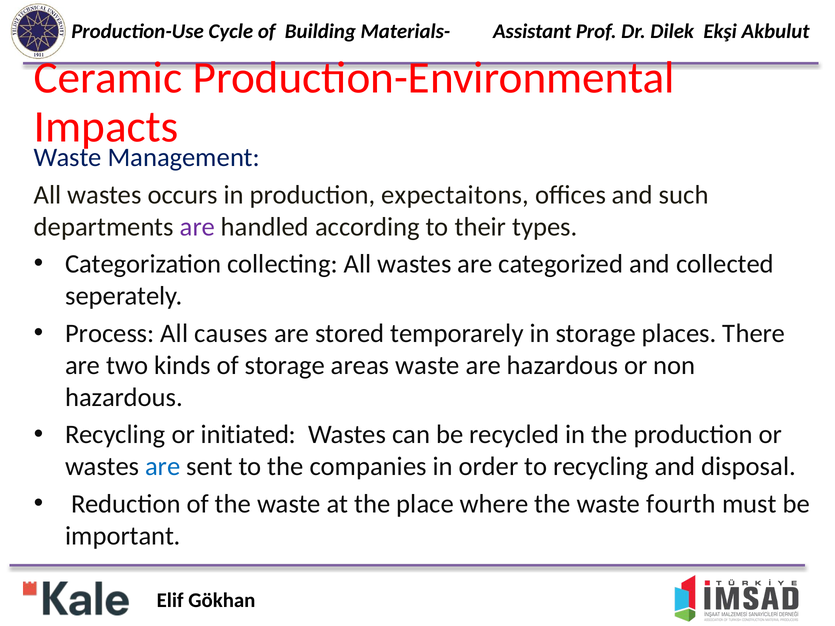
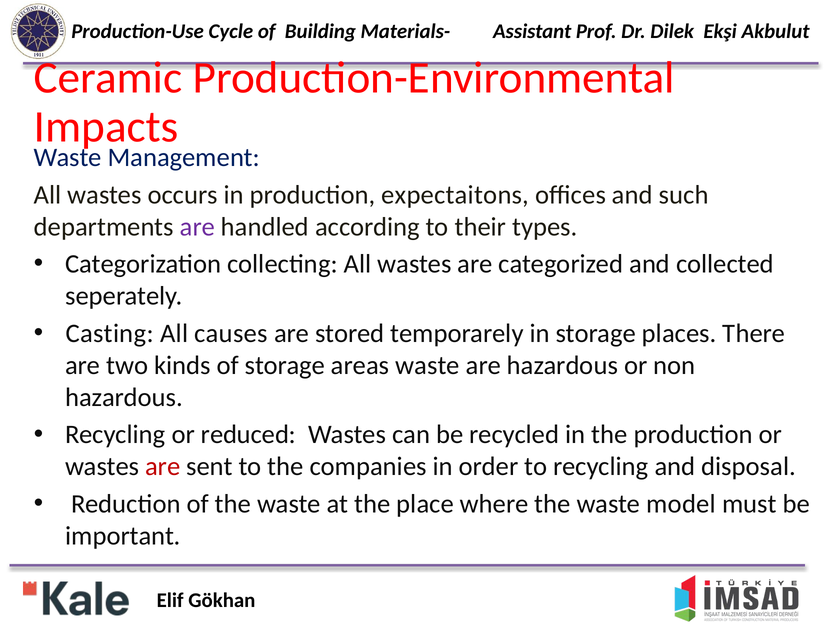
Process: Process -> Casting
initiated: initiated -> reduced
are at (163, 467) colour: blue -> red
fourth: fourth -> model
